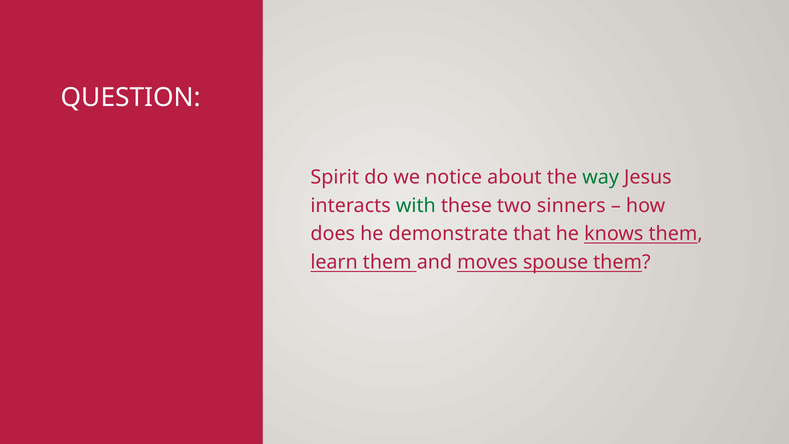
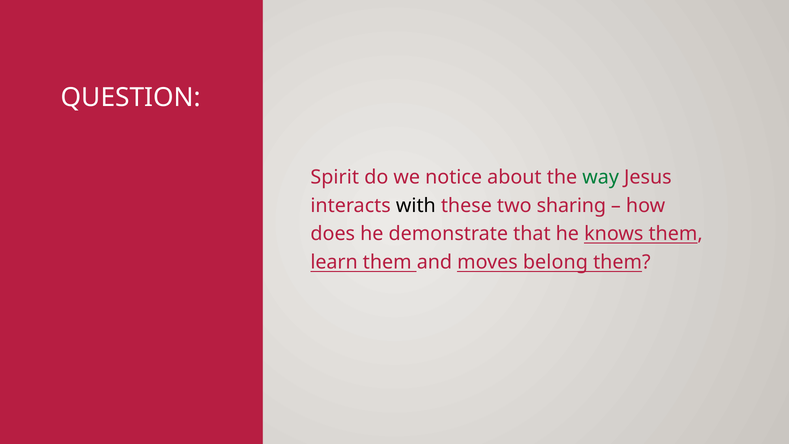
with colour: green -> black
sinners: sinners -> sharing
spouse: spouse -> belong
